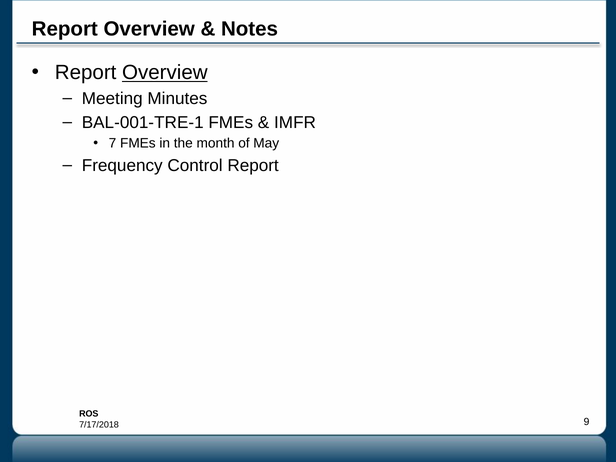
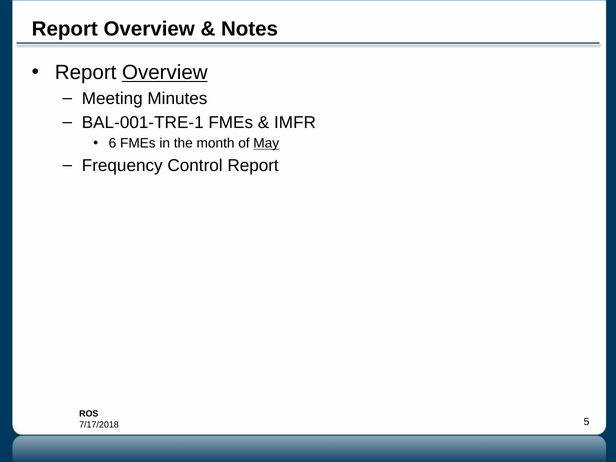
7: 7 -> 6
May underline: none -> present
9: 9 -> 5
